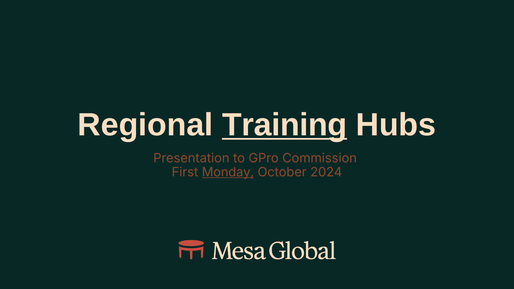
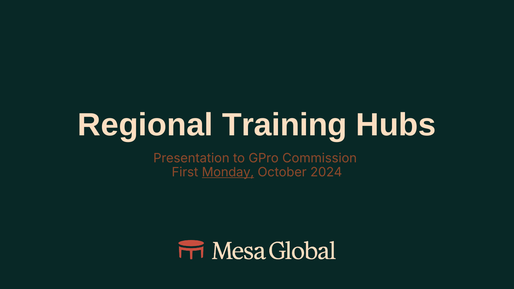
Training underline: present -> none
